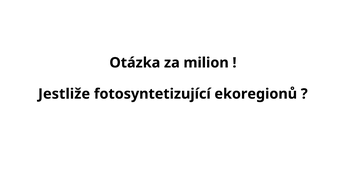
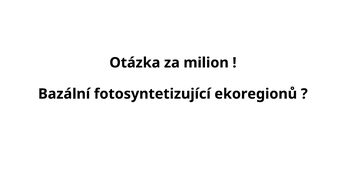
Jestliže: Jestliže -> Bazální
